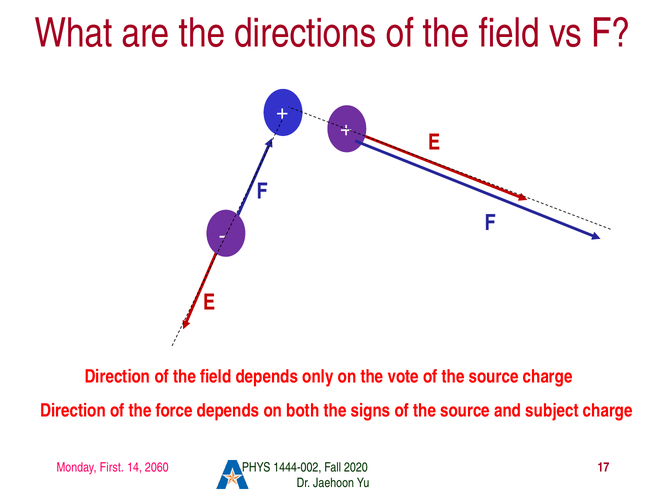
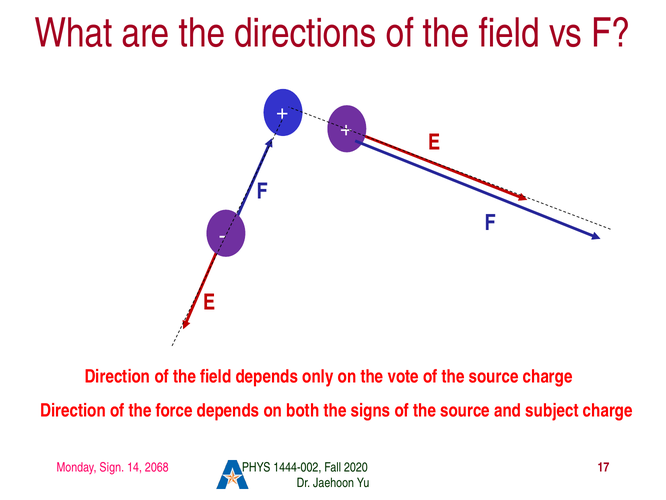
First: First -> Sign
2060: 2060 -> 2068
